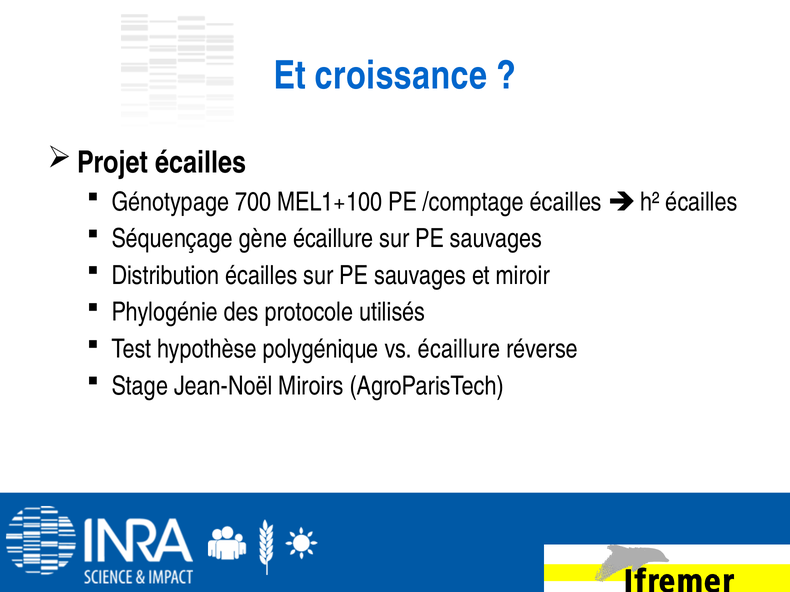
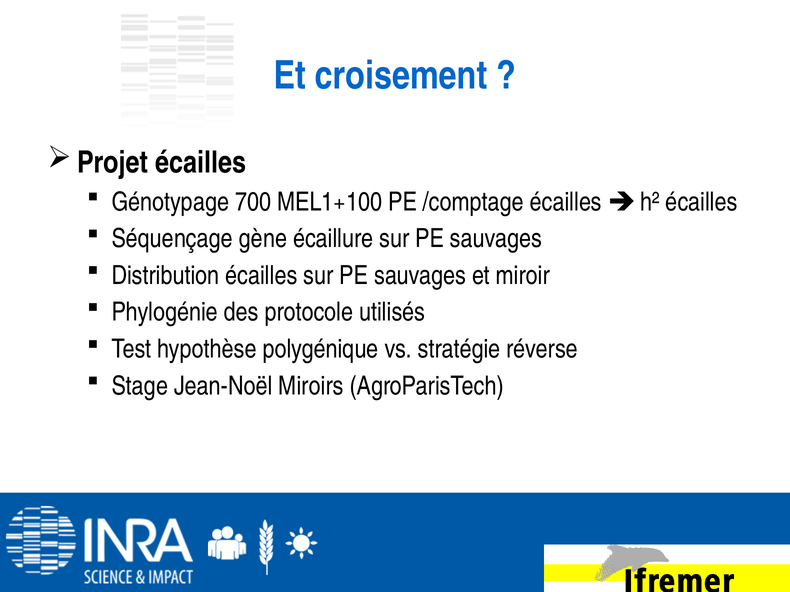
croissance: croissance -> croisement
vs écaillure: écaillure -> stratégie
